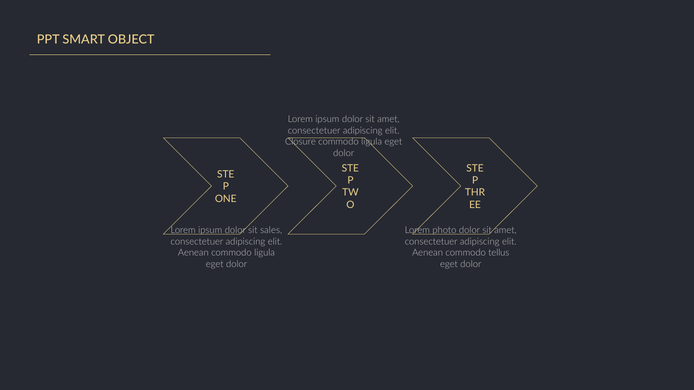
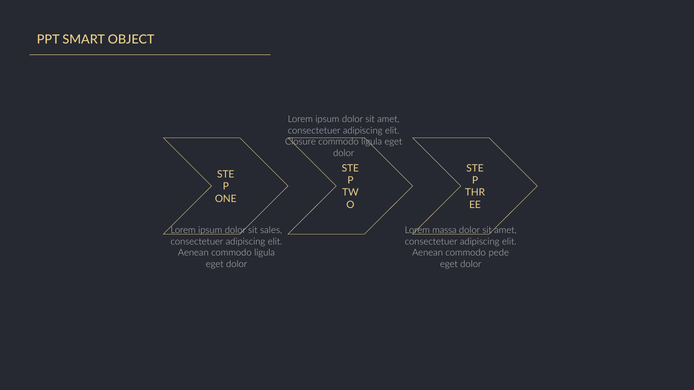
photo: photo -> massa
tellus: tellus -> pede
